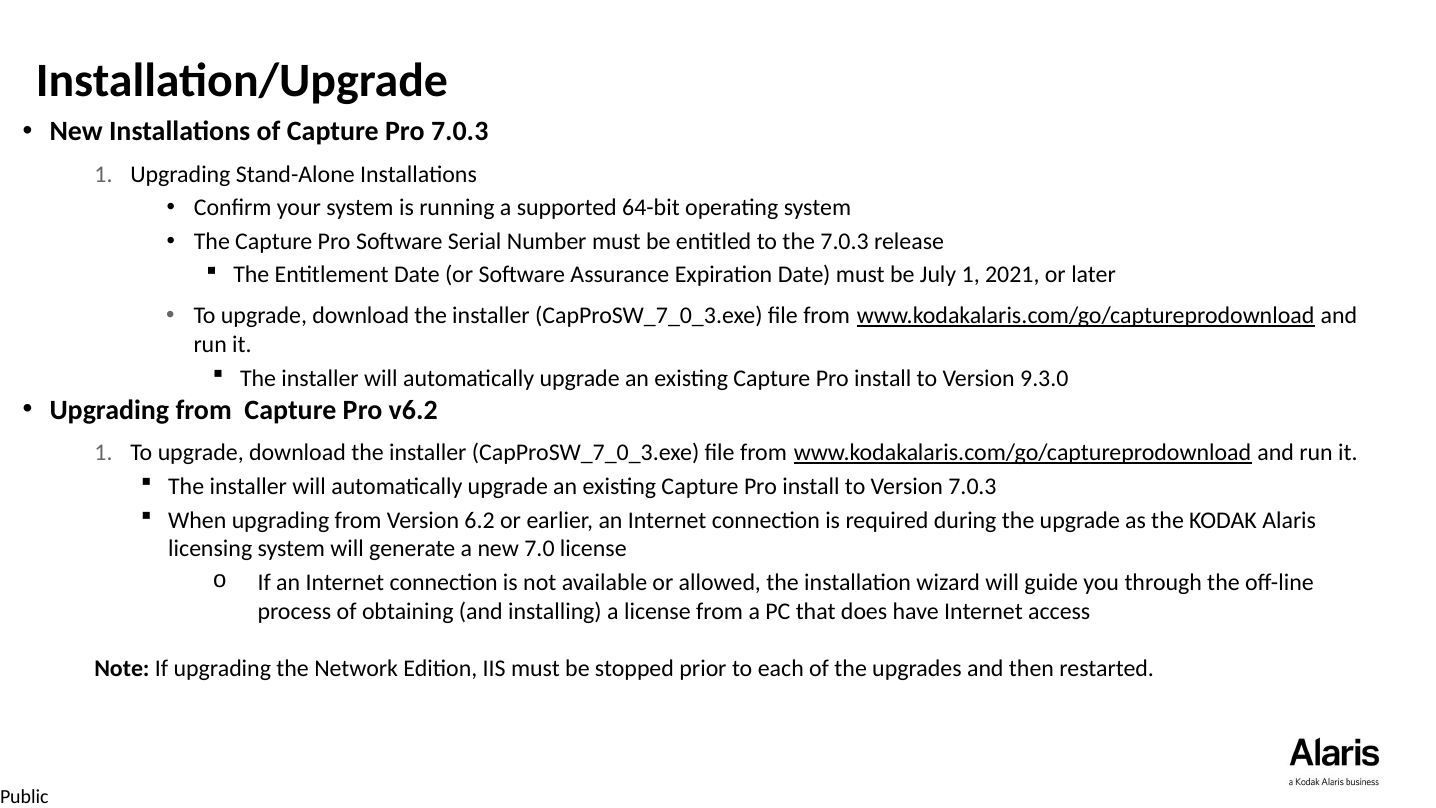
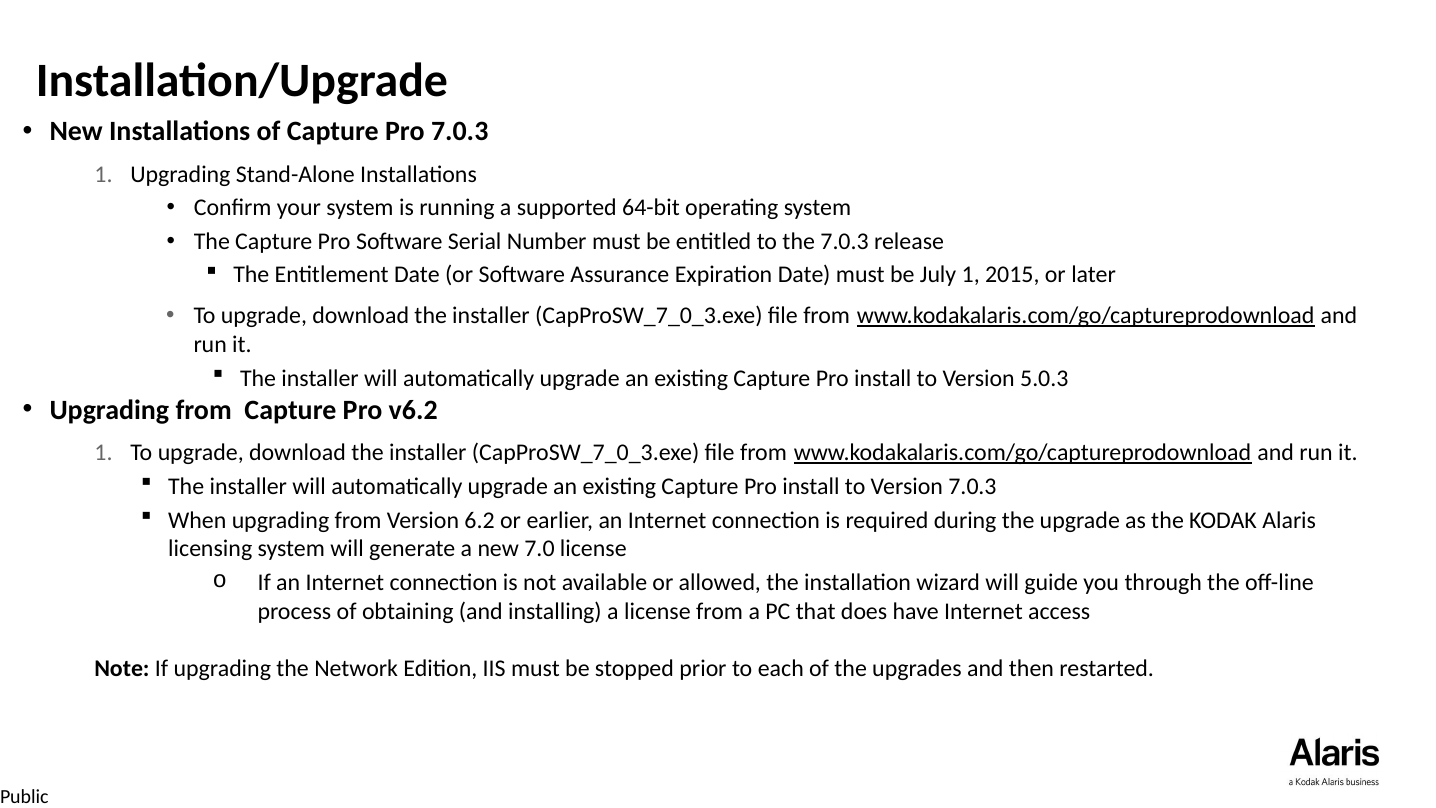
2021: 2021 -> 2015
9.3.0: 9.3.0 -> 5.0.3
